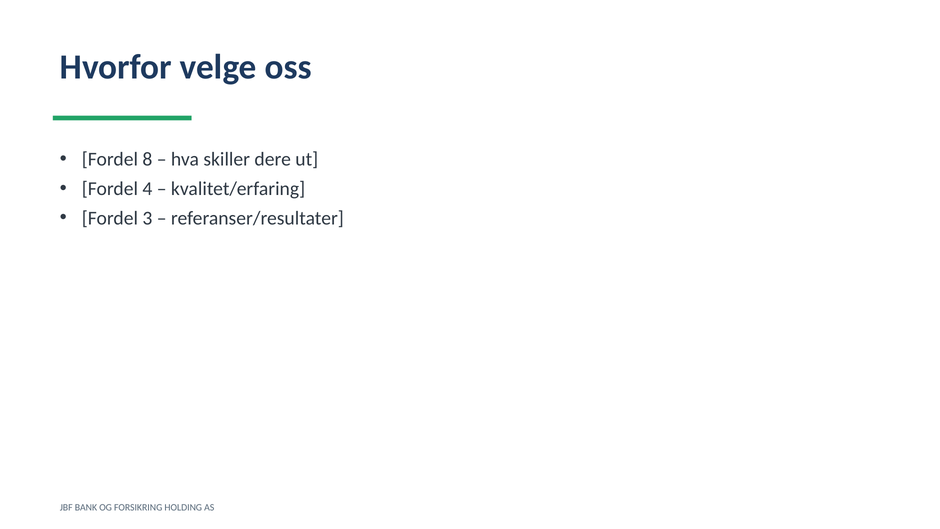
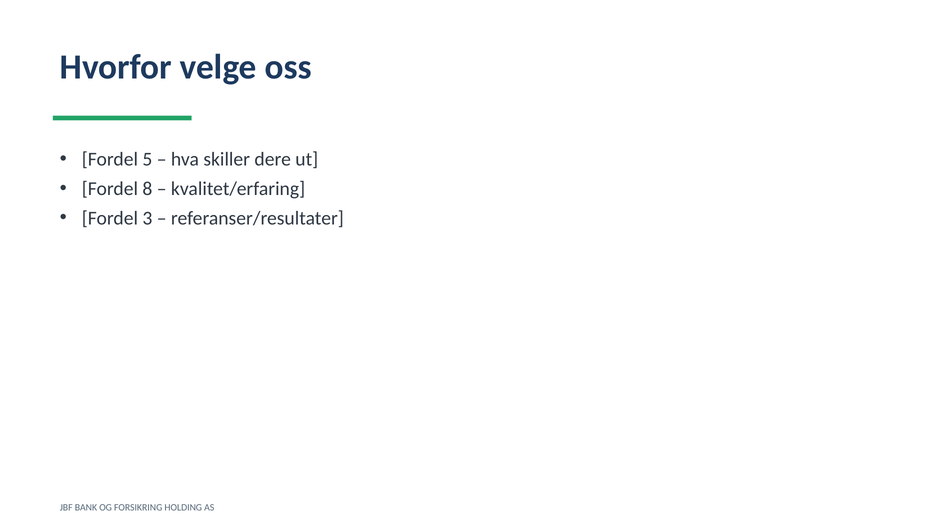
8: 8 -> 5
4: 4 -> 8
